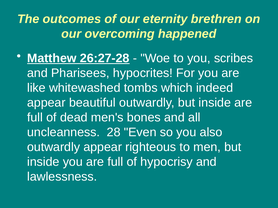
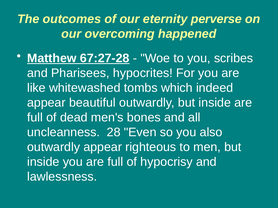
brethren: brethren -> perverse
26:27-28: 26:27-28 -> 67:27-28
